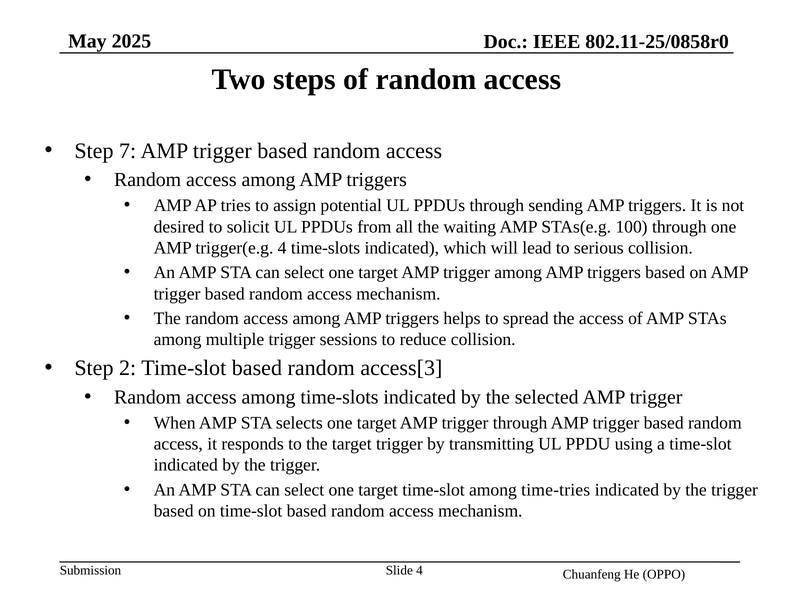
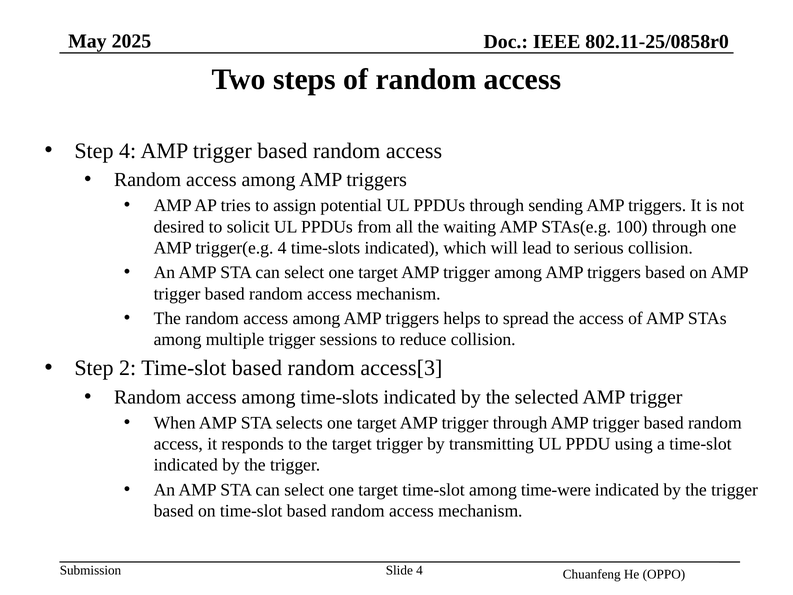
Step 7: 7 -> 4
time-tries: time-tries -> time-were
